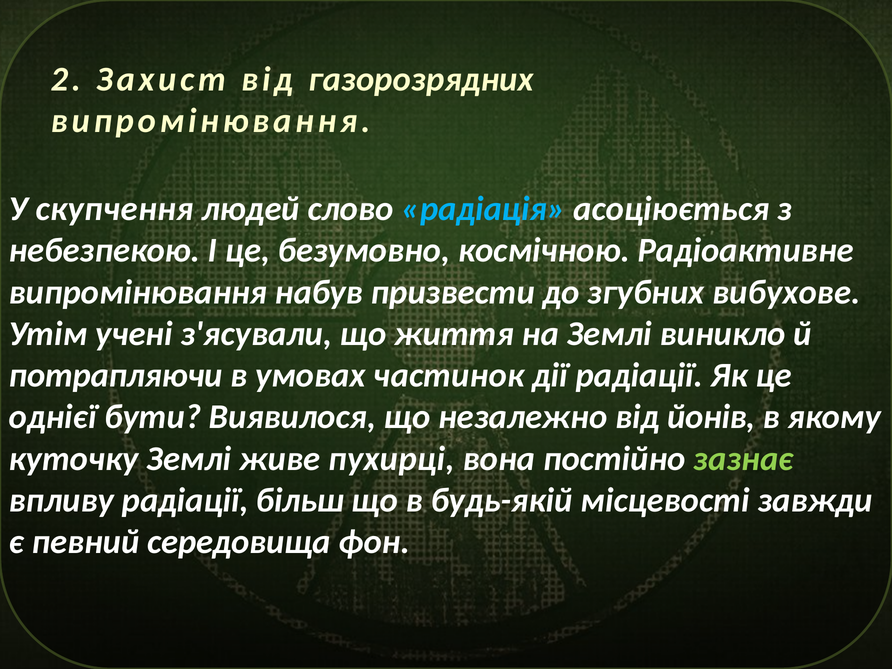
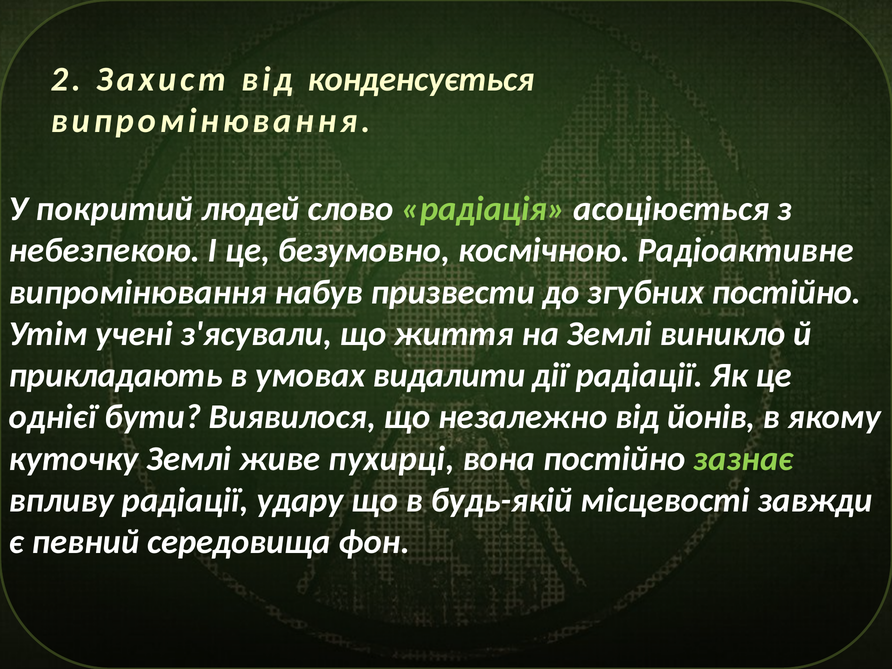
газорозрядних: газорозрядних -> конденсується
скупчення: скупчення -> покритий
радіація colour: light blue -> light green
згубних вибухове: вибухове -> постійно
потрапляючи: потрапляючи -> прикладають
частинок: частинок -> видалити
більш: більш -> удару
